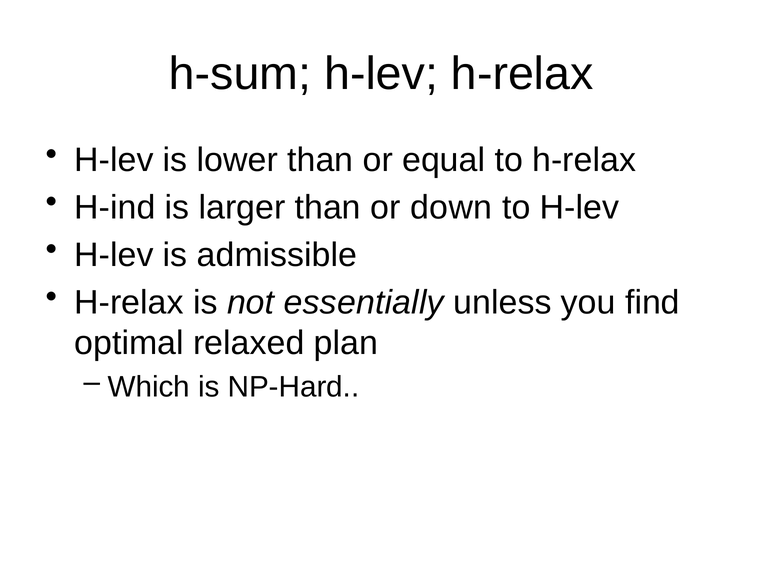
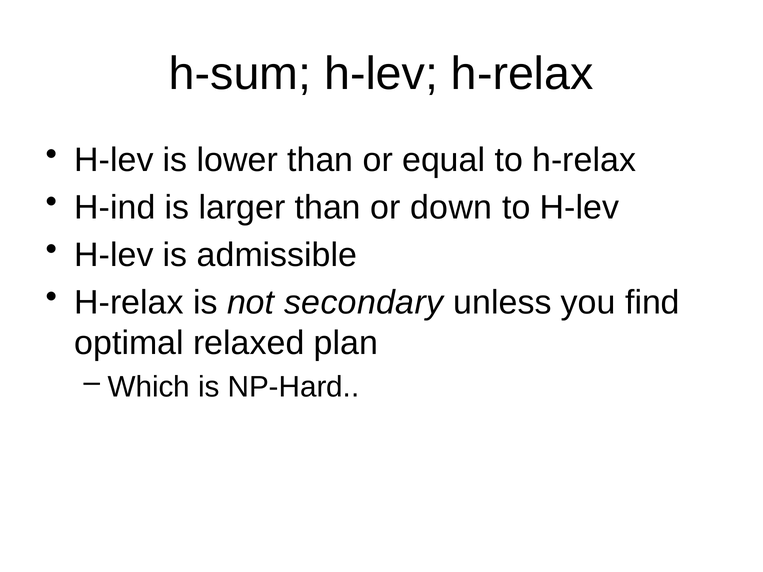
essentially: essentially -> secondary
